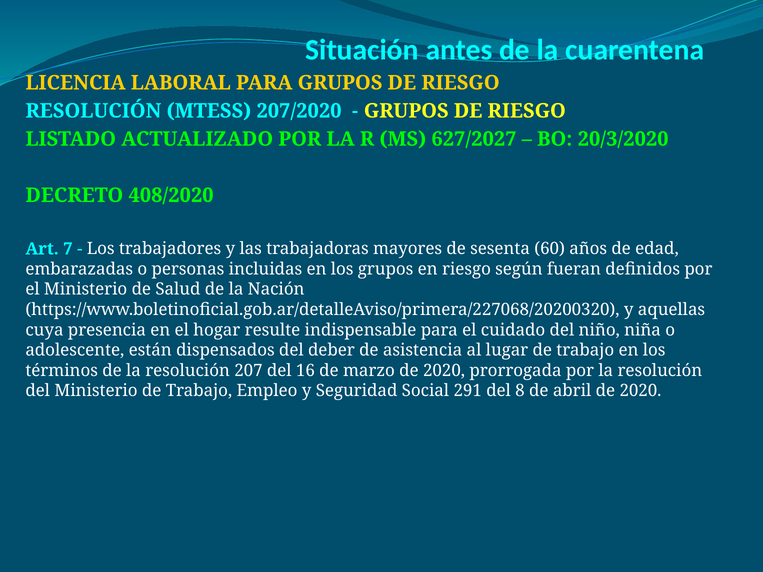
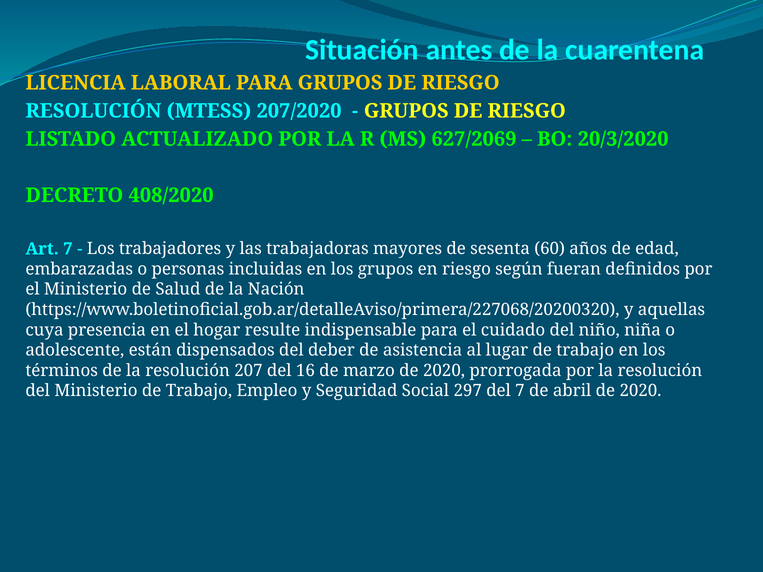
627/2027: 627/2027 -> 627/2069
291: 291 -> 297
del 8: 8 -> 7
